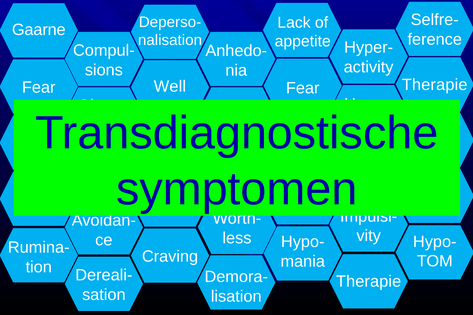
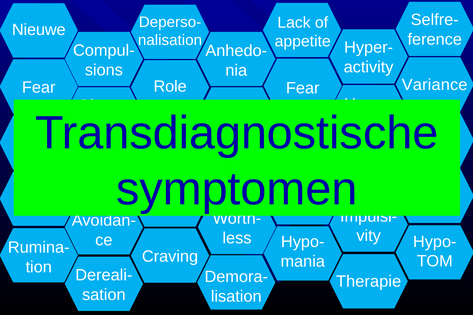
Gaarne: Gaarne -> Nieuwe
Therapie at (435, 85): Therapie -> Variance
Well: Well -> Role
